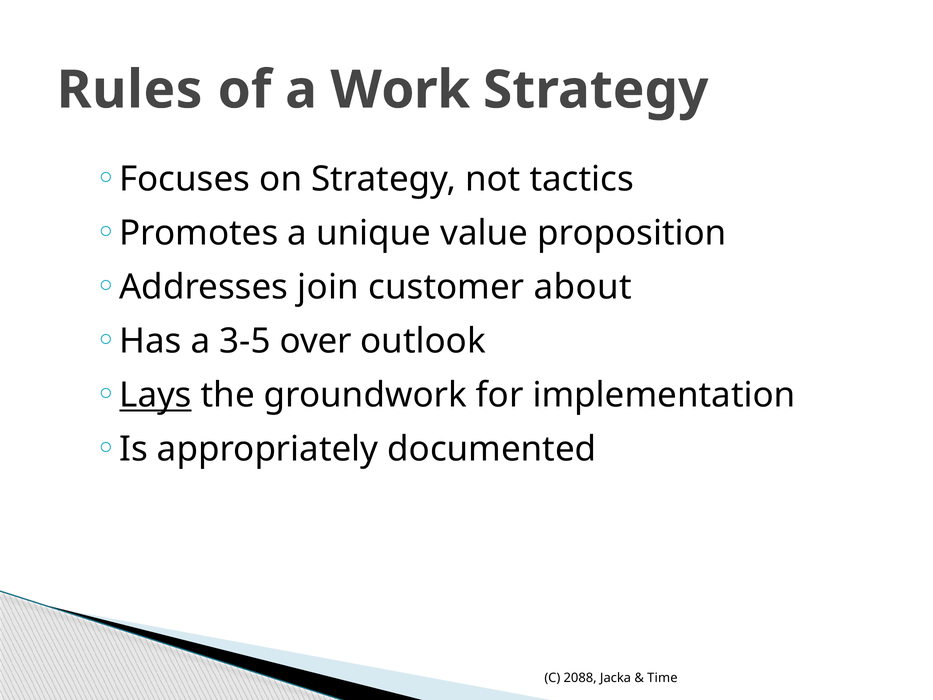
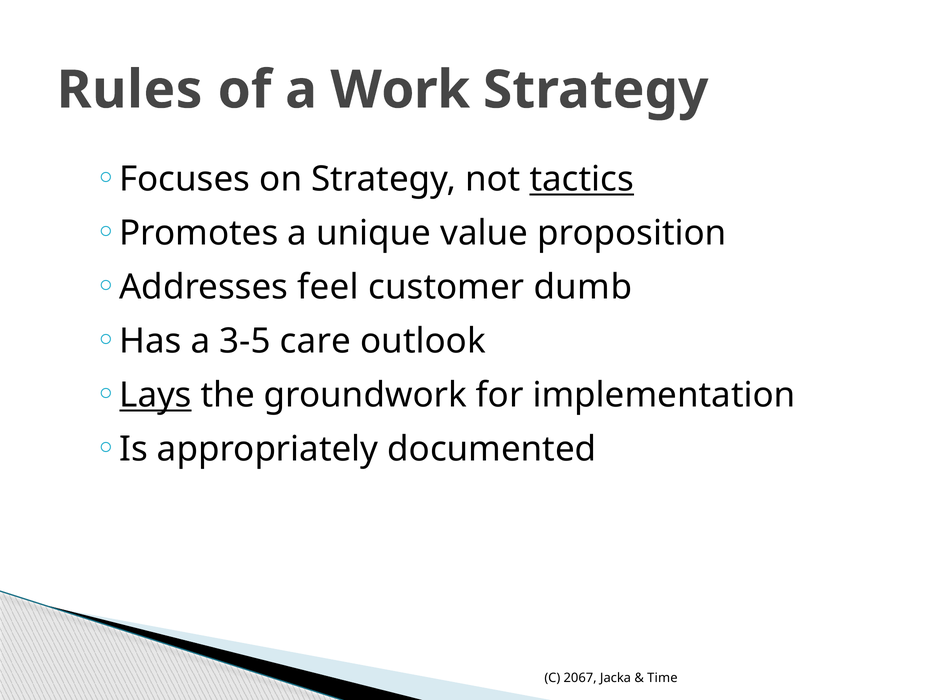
tactics underline: none -> present
join: join -> feel
about: about -> dumb
over: over -> care
2088: 2088 -> 2067
